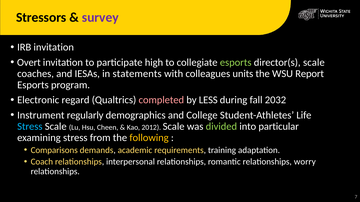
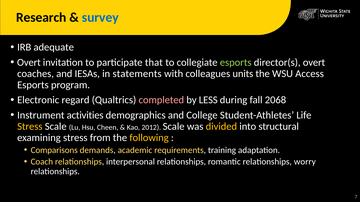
Stressors: Stressors -> Research
survey colour: purple -> blue
IRB invitation: invitation -> adequate
high: high -> that
director(s scale: scale -> overt
Report: Report -> Access
2032: 2032 -> 2068
regularly: regularly -> activities
Stress at (30, 127) colour: light blue -> yellow
divided colour: light green -> yellow
particular: particular -> structural
